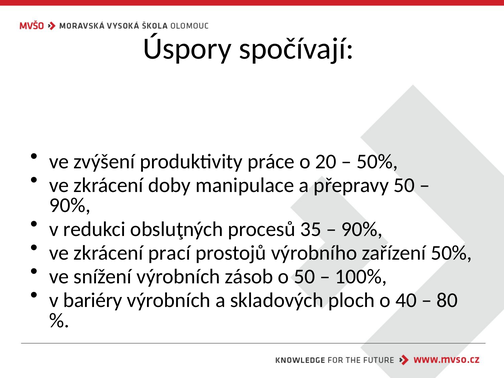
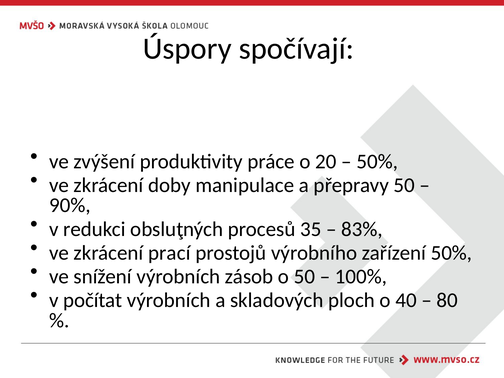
90% at (362, 229): 90% -> 83%
bariéry: bariéry -> počítat
